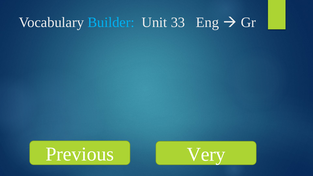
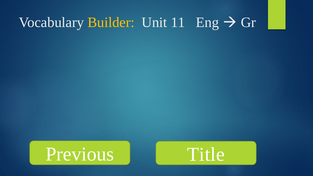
Builder colour: light blue -> yellow
33: 33 -> 11
Very: Very -> Title
